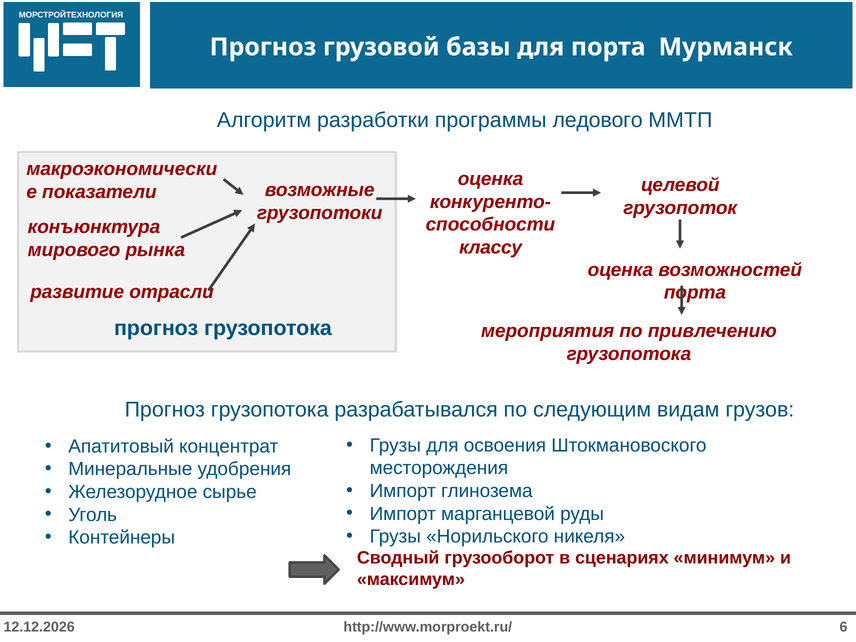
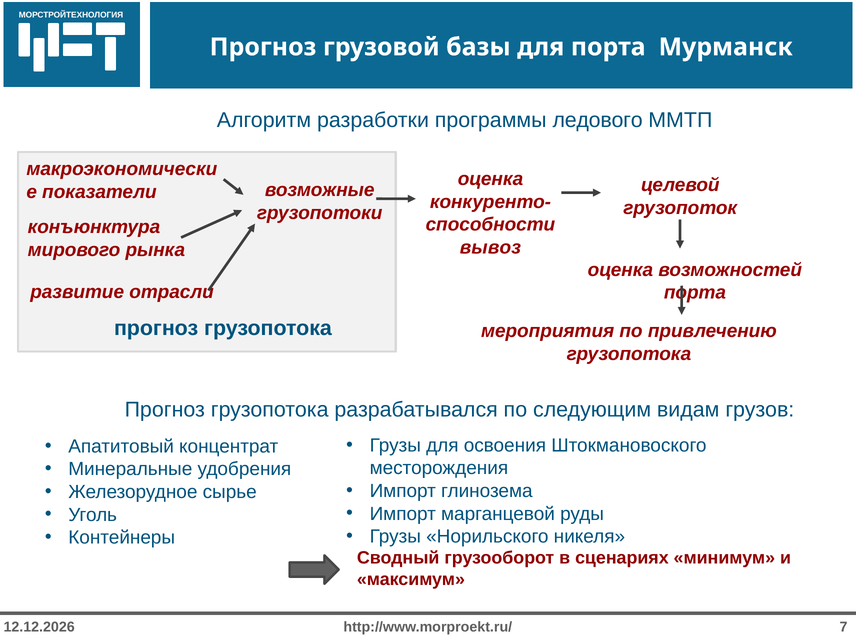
классу: классу -> вывоз
6: 6 -> 7
